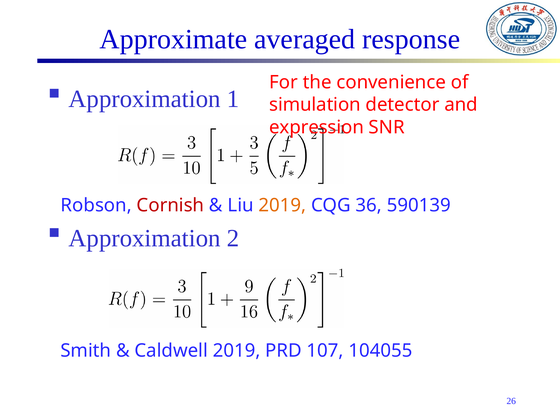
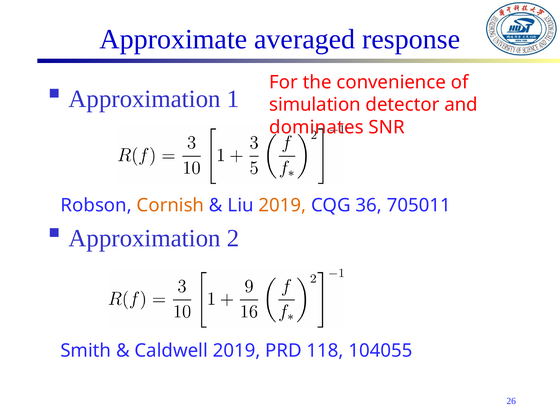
expression: expression -> dominates
Cornish colour: red -> orange
590139: 590139 -> 705011
107: 107 -> 118
